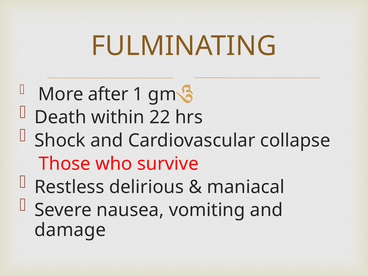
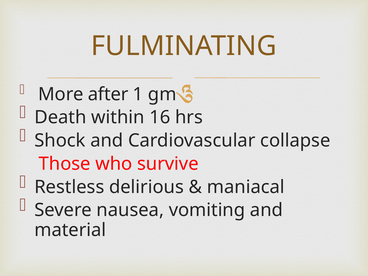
22: 22 -> 16
damage: damage -> material
